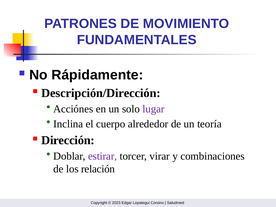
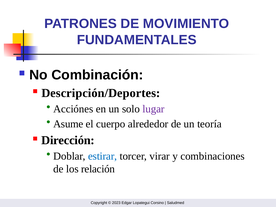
Rápidamente: Rápidamente -> Combinación
Descripción/Dirección: Descripción/Dirección -> Descripción/Deportes
Inclina: Inclina -> Asume
estirar colour: purple -> blue
